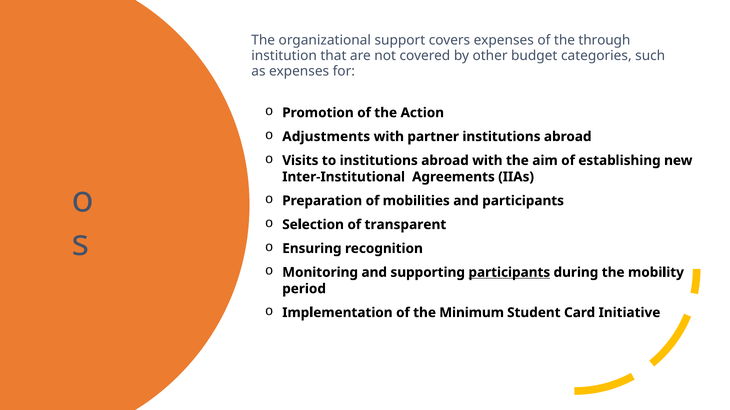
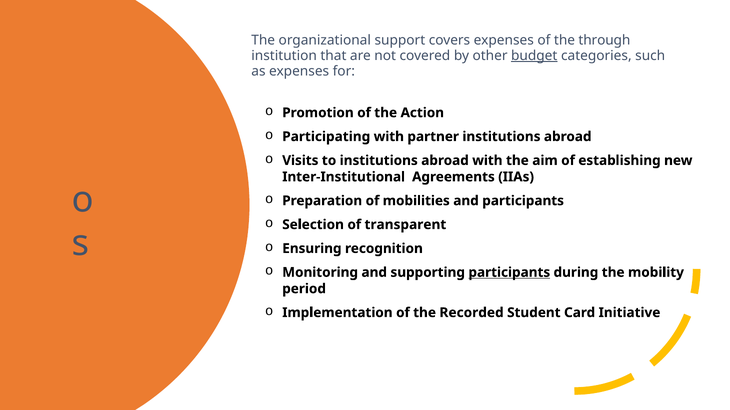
budget underline: none -> present
Adjustments: Adjustments -> Participating
Minimum: Minimum -> Recorded
